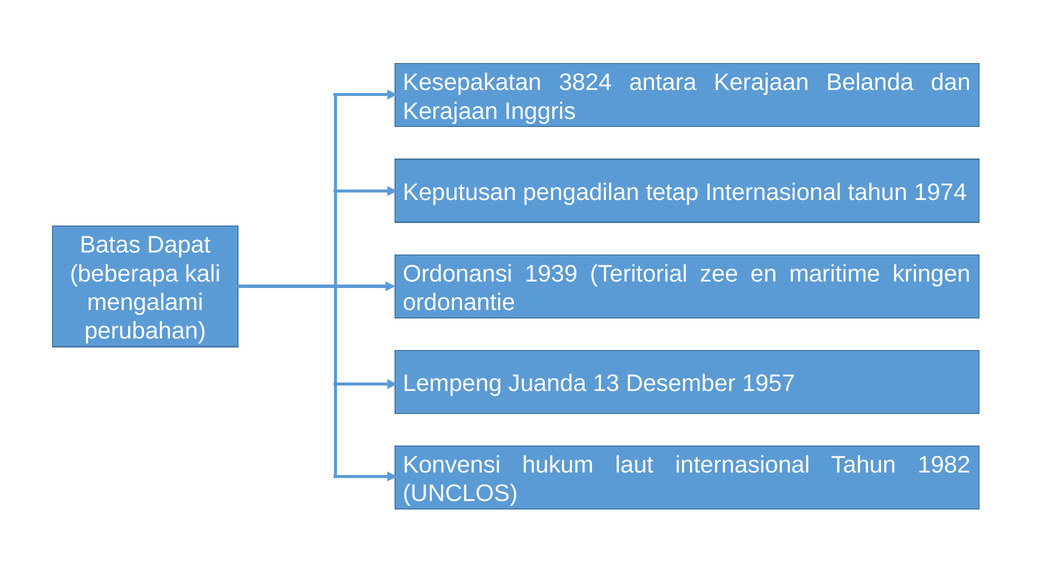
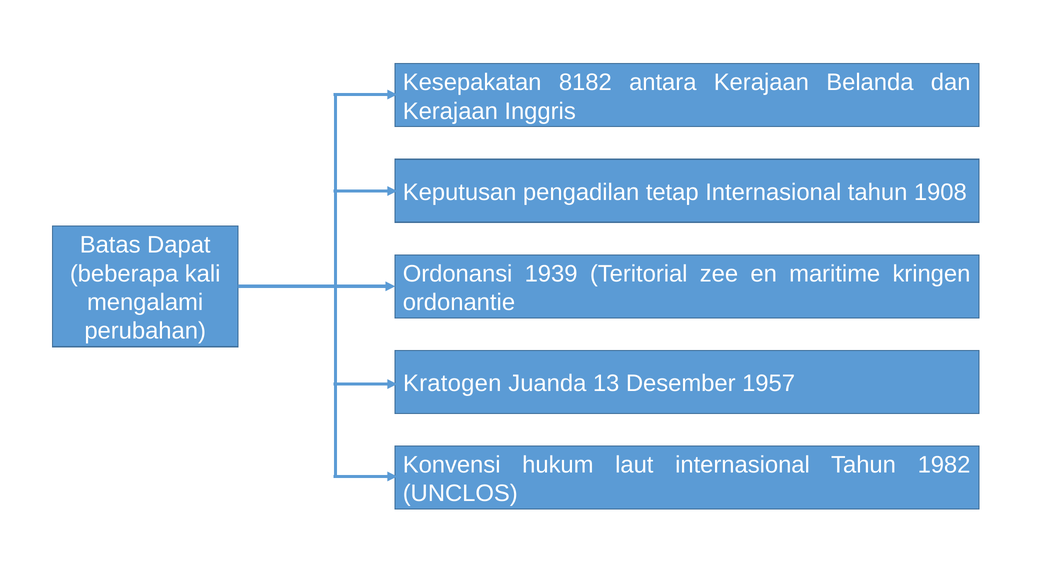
3824: 3824 -> 8182
1974: 1974 -> 1908
Lempeng: Lempeng -> Kratogen
